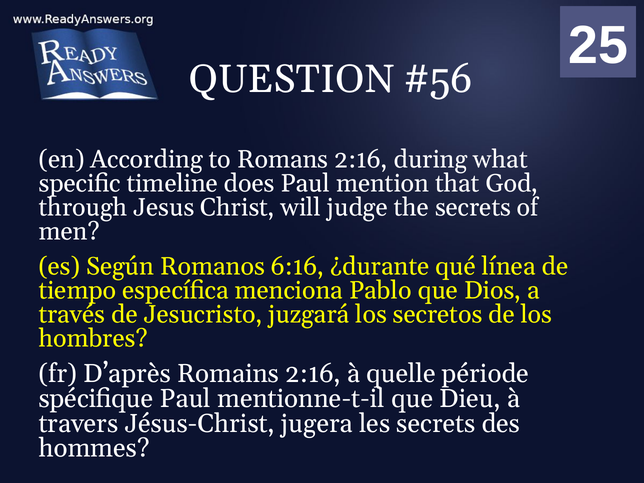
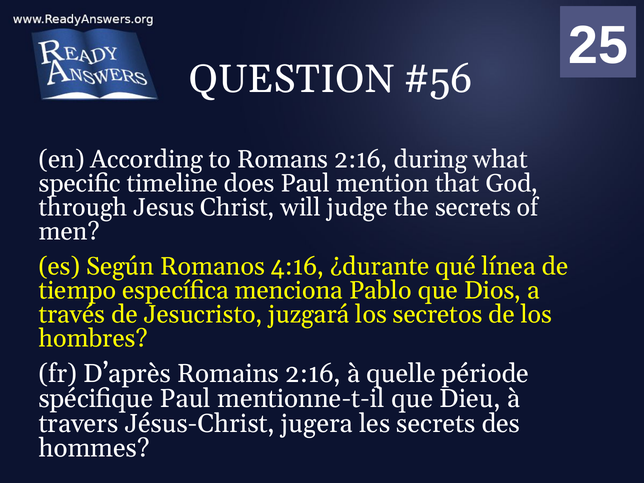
6:16: 6:16 -> 4:16
